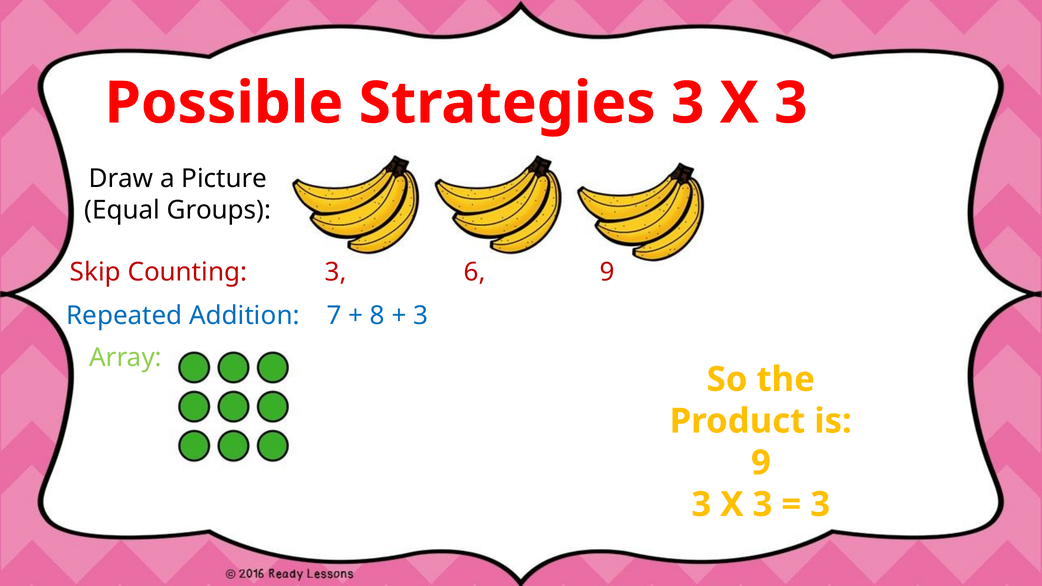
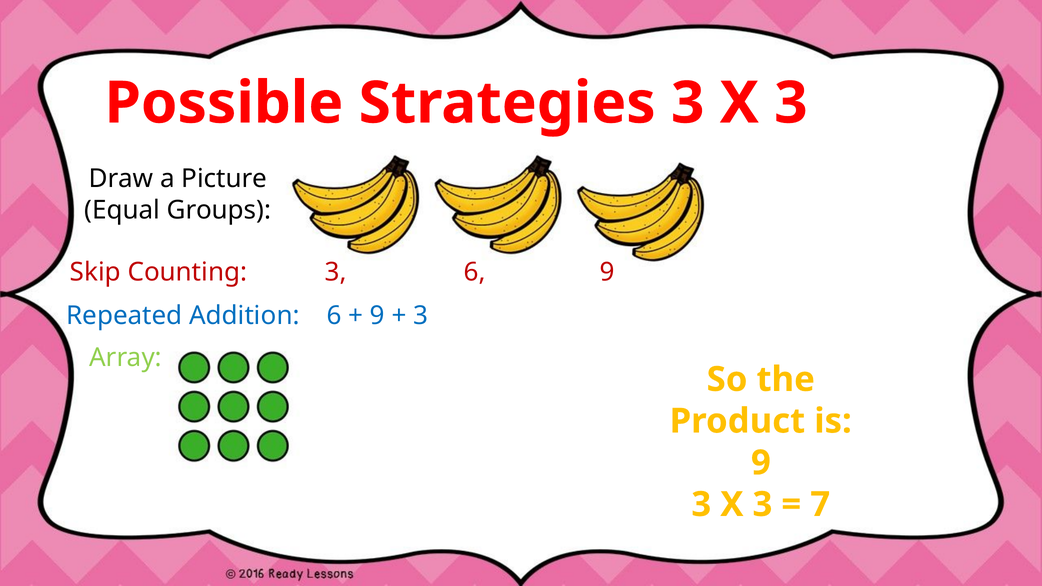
Addition 7: 7 -> 6
8 at (377, 316): 8 -> 9
3 at (820, 505): 3 -> 7
